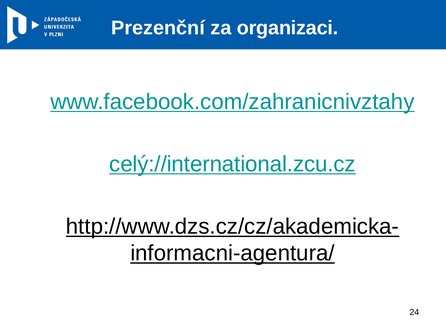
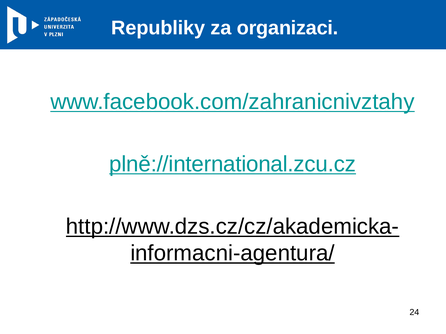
Prezenční: Prezenční -> Republiky
celý://international.zcu.cz: celý://international.zcu.cz -> plně://international.zcu.cz
